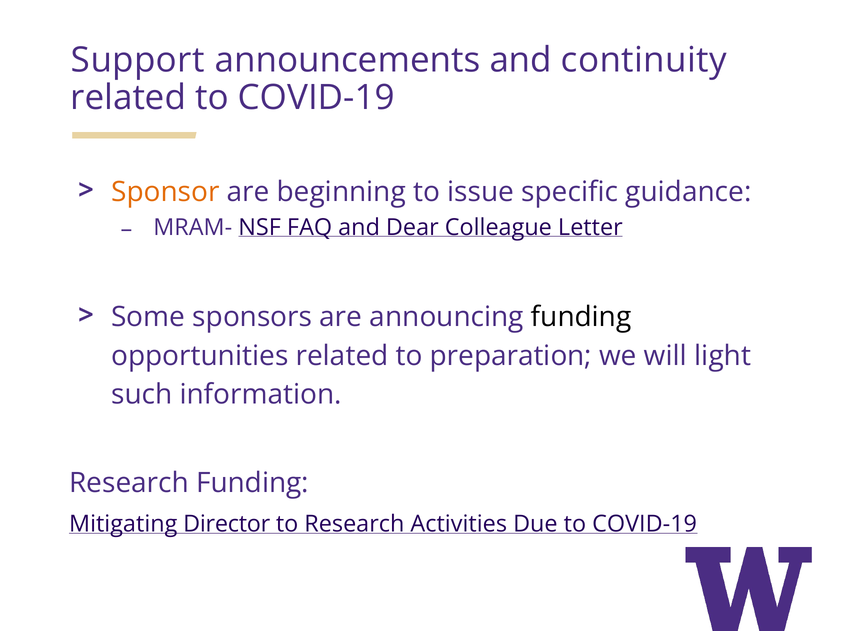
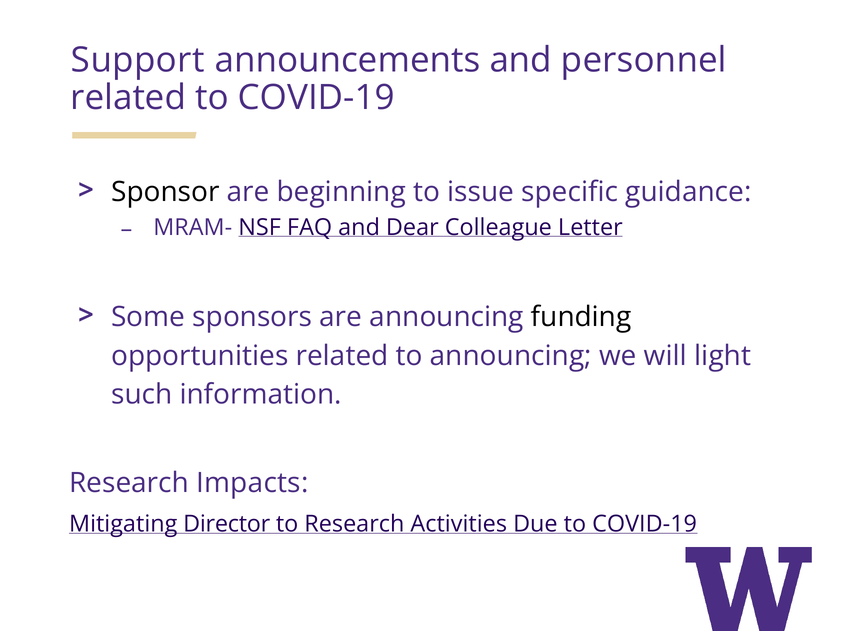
continuity: continuity -> personnel
Sponsor colour: orange -> black
to preparation: preparation -> announcing
Research Funding: Funding -> Impacts
